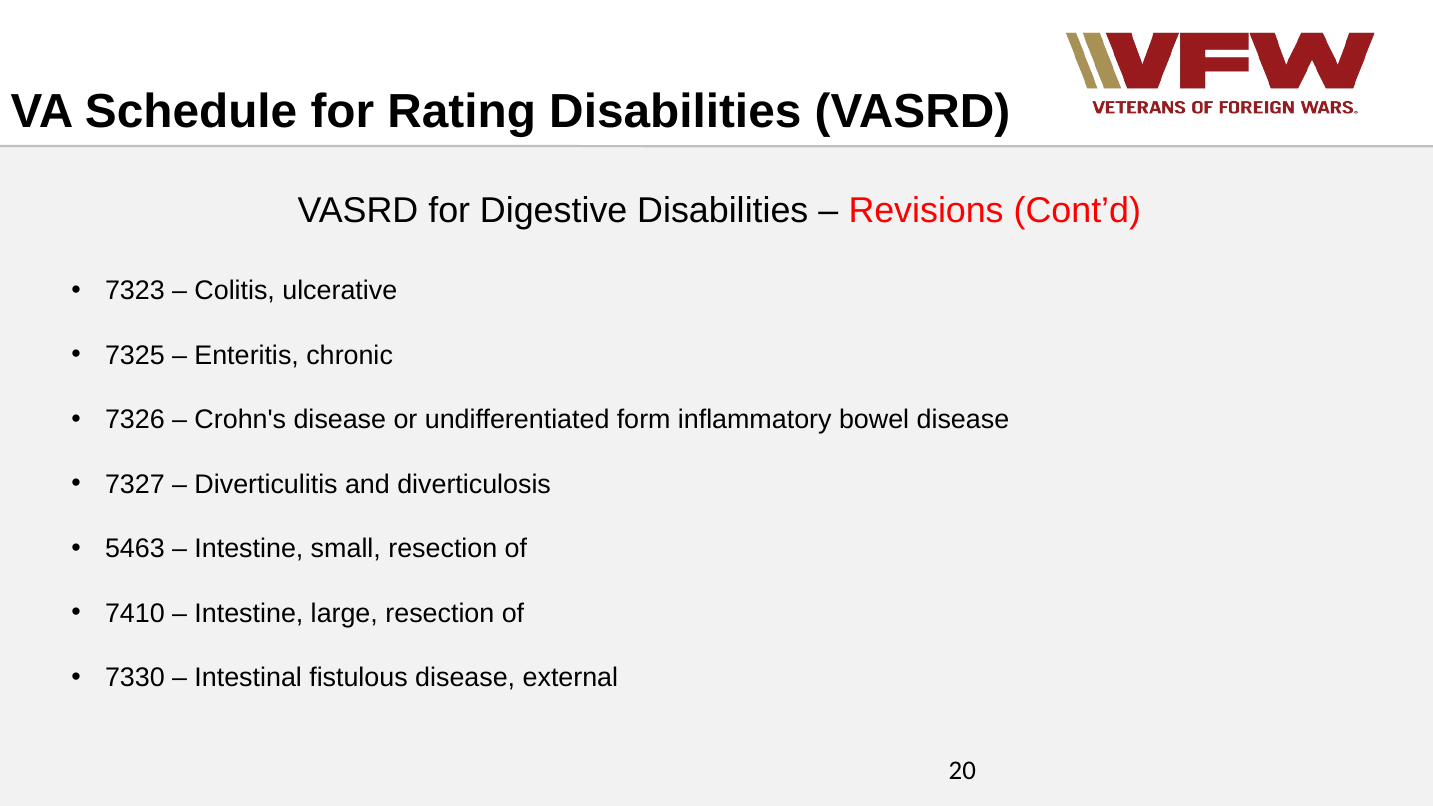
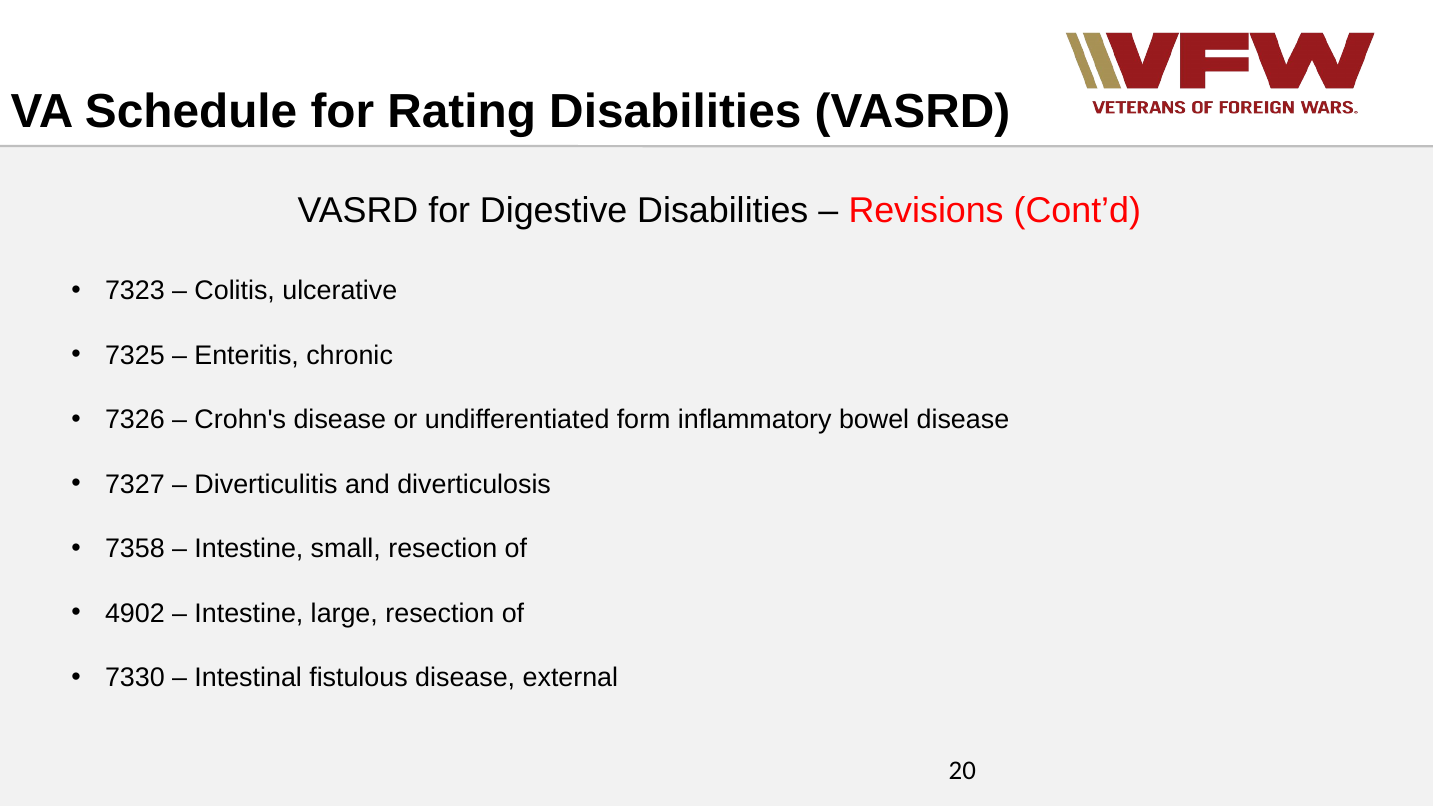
5463: 5463 -> 7358
7410: 7410 -> 4902
